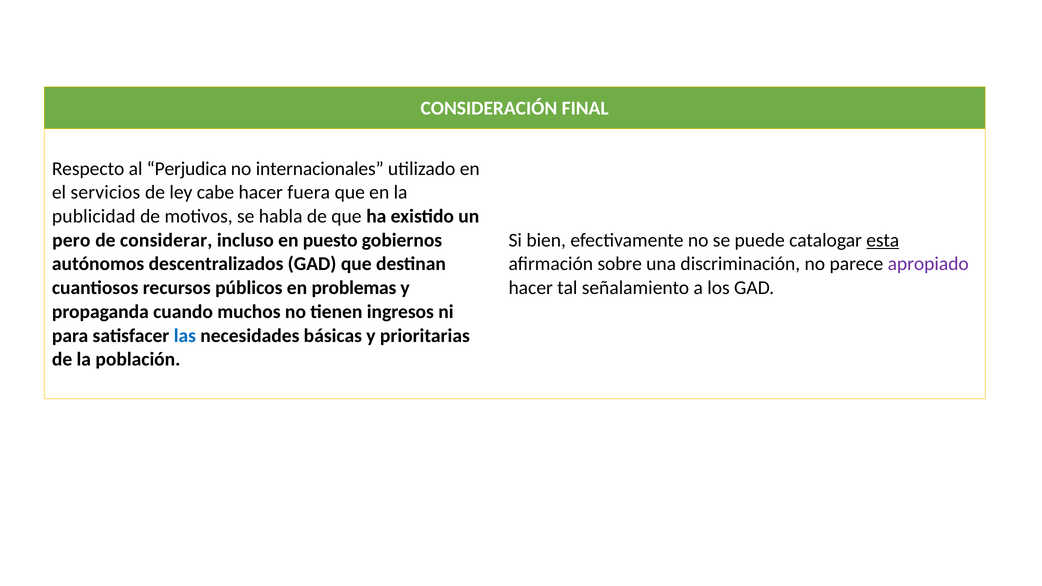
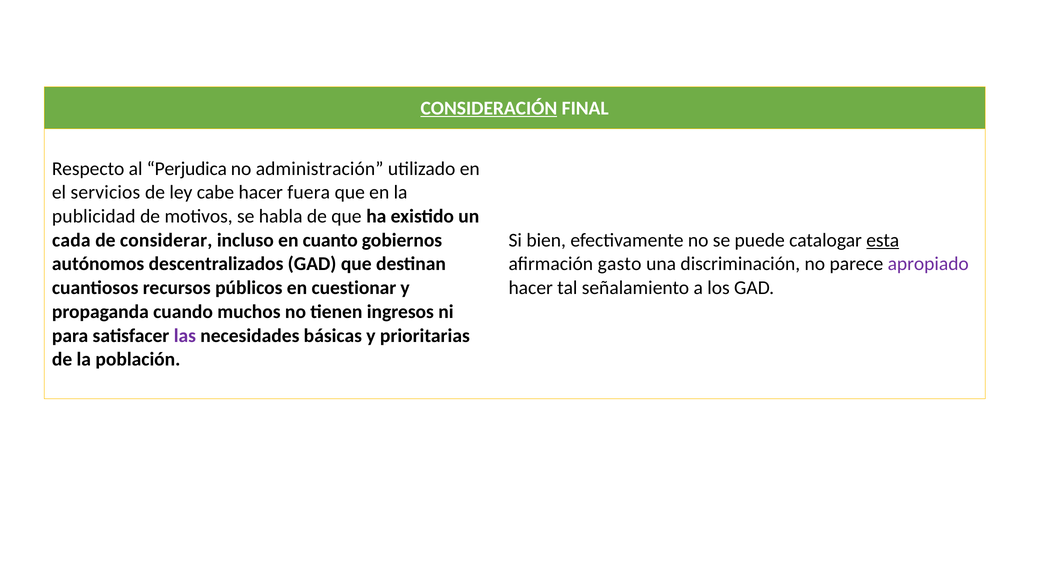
CONSIDERACIÓN underline: none -> present
internacionales: internacionales -> administración
pero: pero -> cada
puesto: puesto -> cuanto
sobre: sobre -> gasto
problemas: problemas -> cuestionar
las colour: blue -> purple
